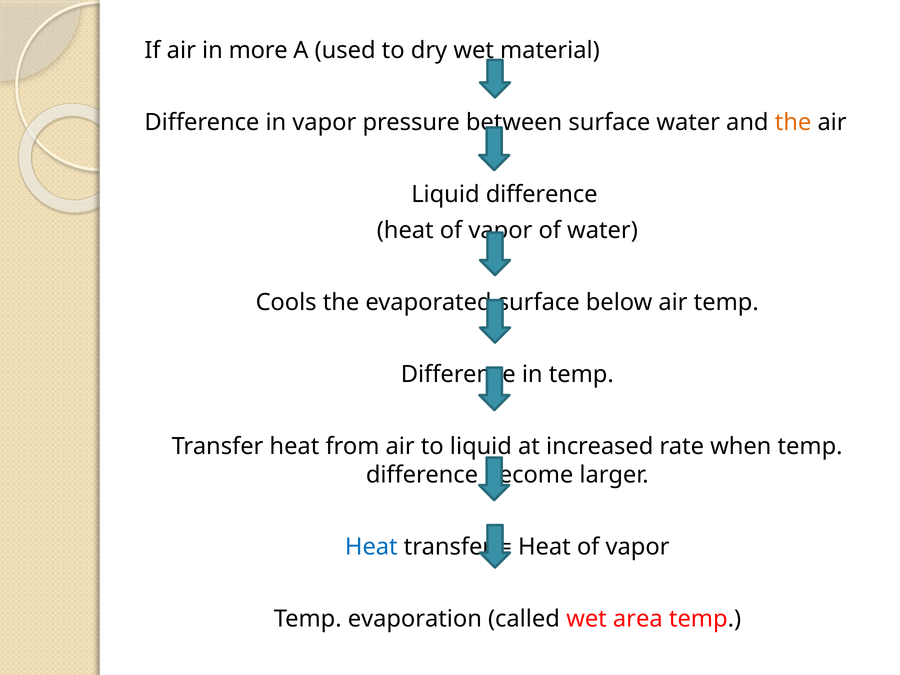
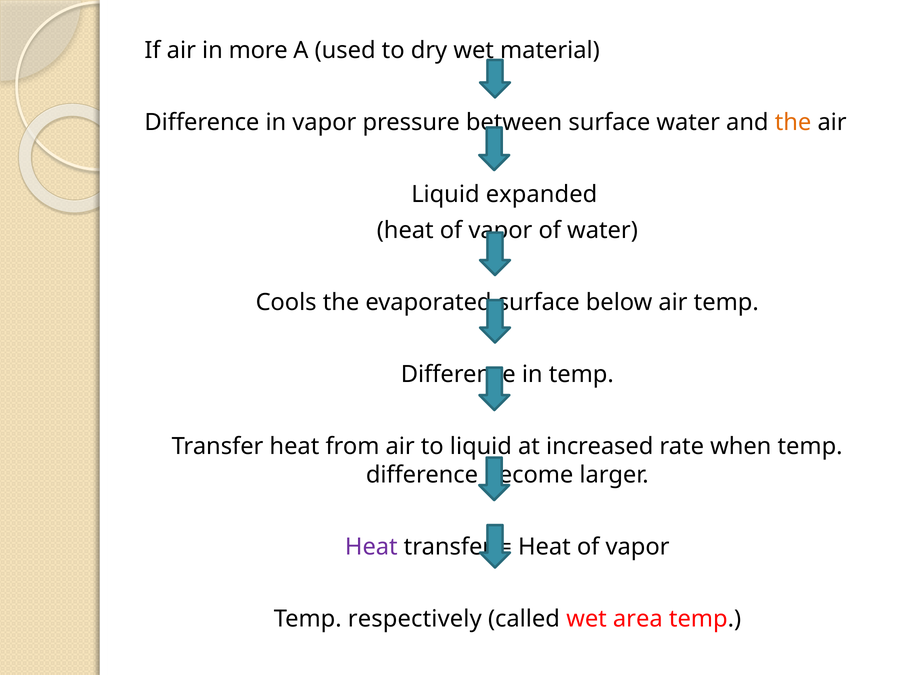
Liquid difference: difference -> expanded
Heat at (371, 547) colour: blue -> purple
evaporation: evaporation -> respectively
